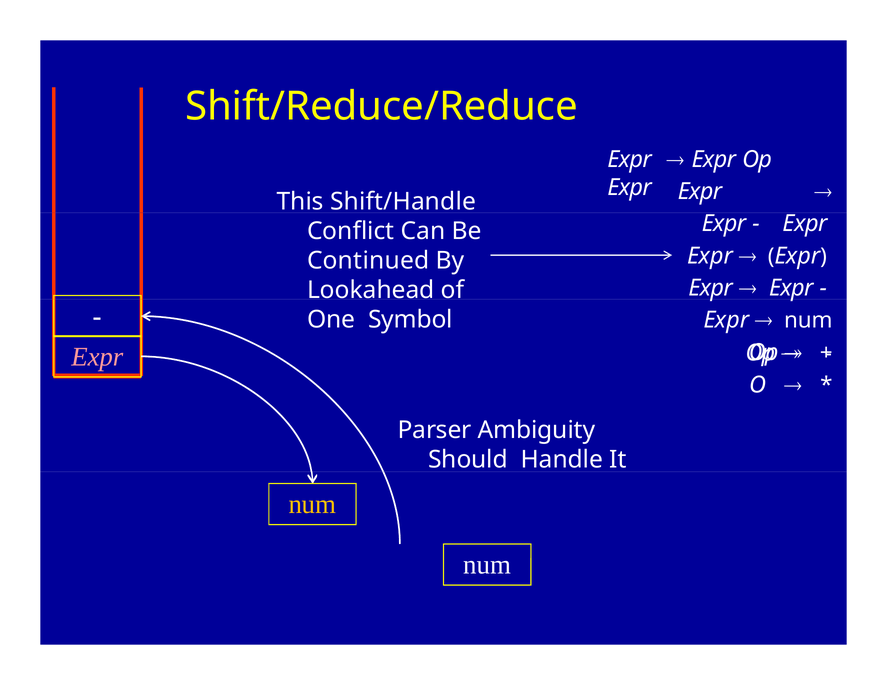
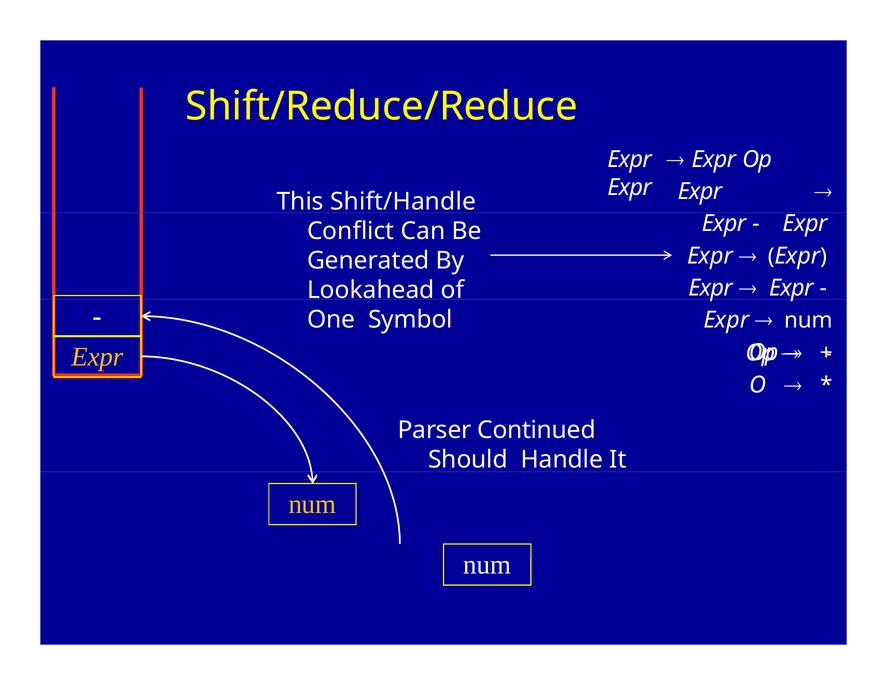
Continued: Continued -> Generated
Expr at (97, 357) colour: pink -> yellow
Ambiguity: Ambiguity -> Continued
